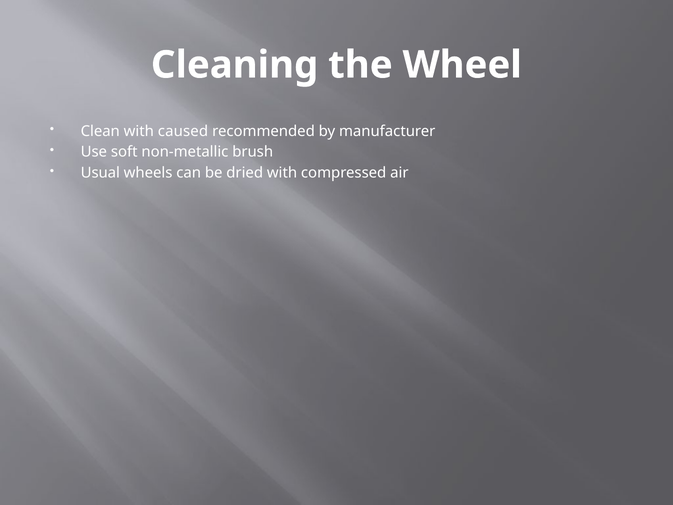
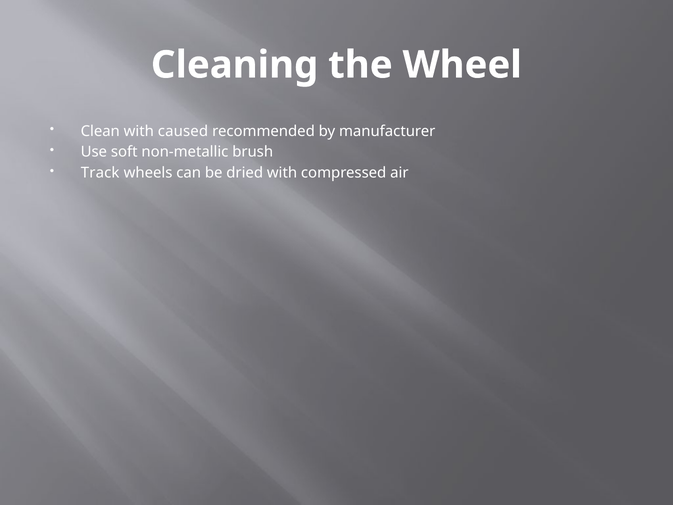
Usual: Usual -> Track
